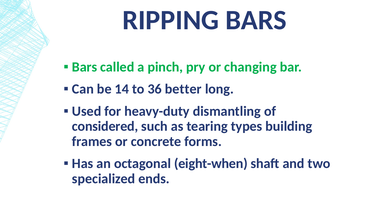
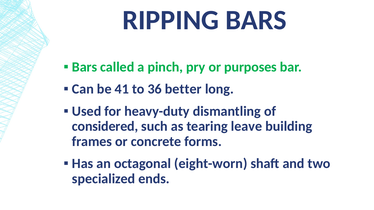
changing: changing -> purposes
14: 14 -> 41
types: types -> leave
eight-when: eight-when -> eight-worn
